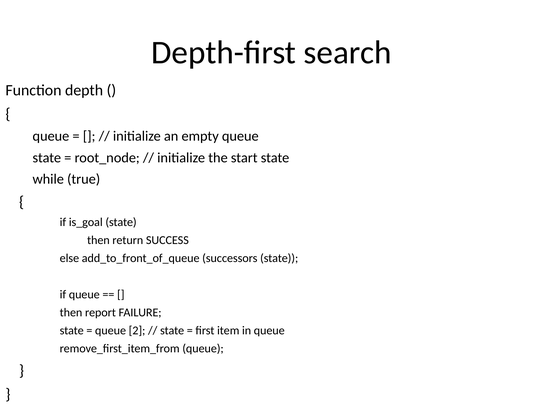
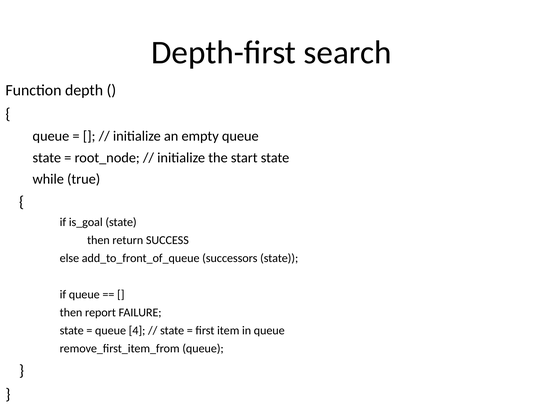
2: 2 -> 4
